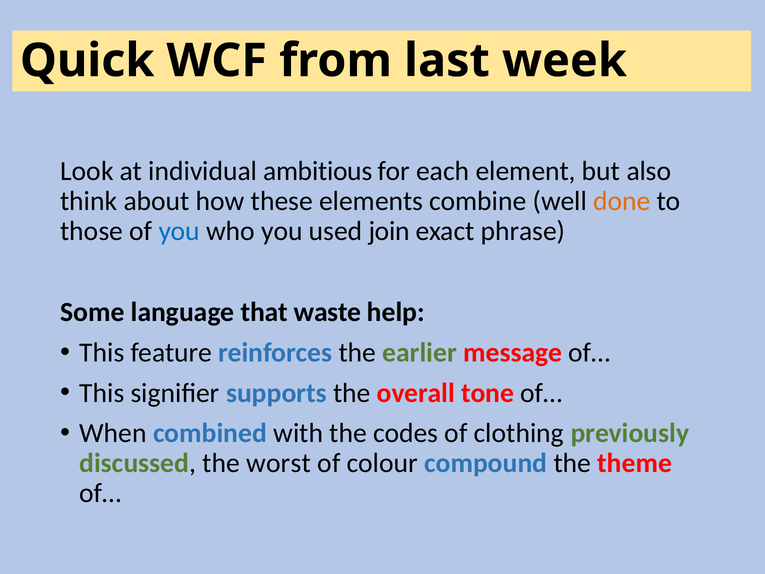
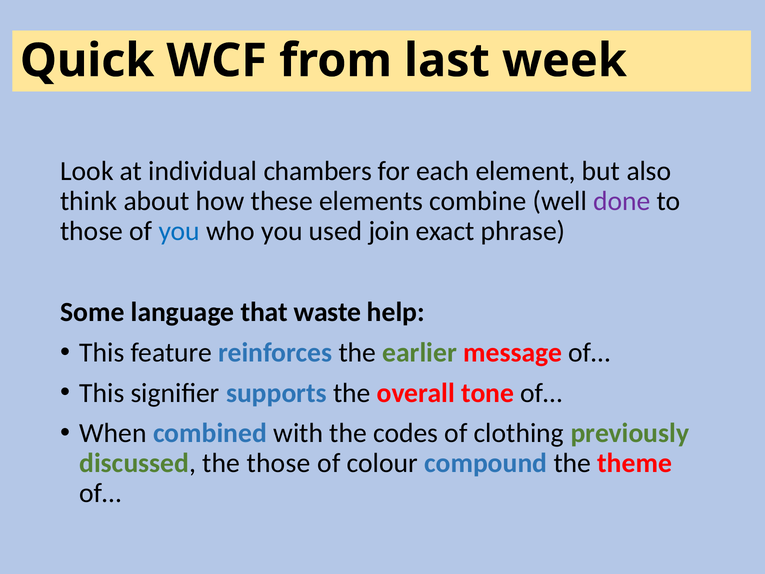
ambitious: ambitious -> chambers
done colour: orange -> purple
the worst: worst -> those
